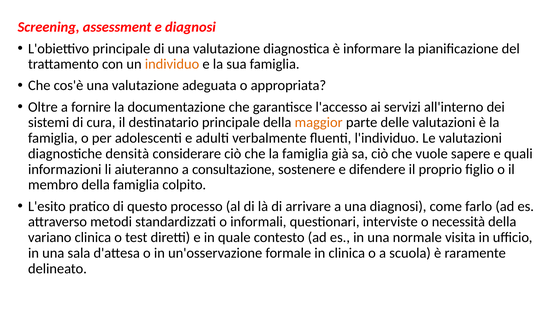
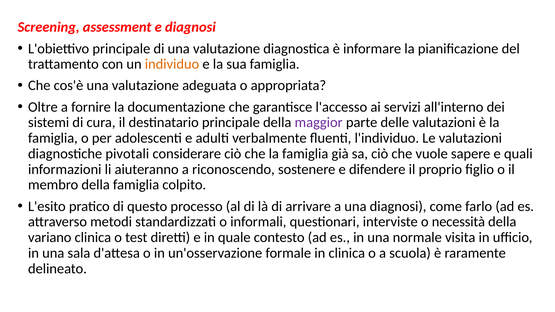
maggior colour: orange -> purple
densità: densità -> pivotali
consultazione: consultazione -> riconoscendo
